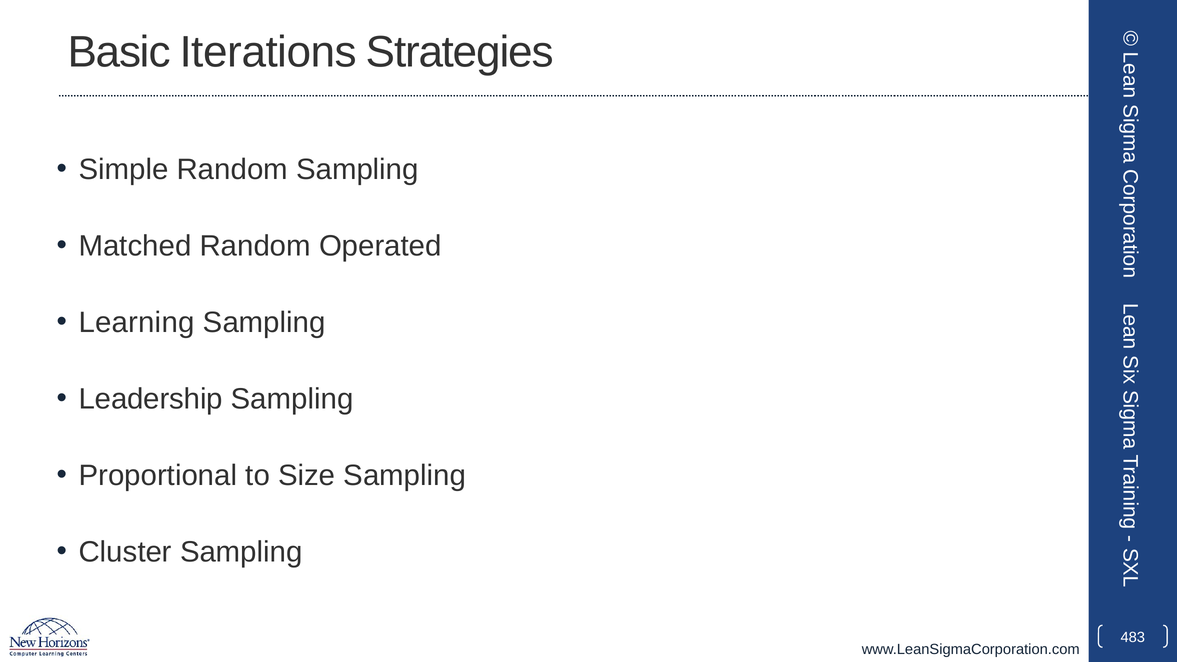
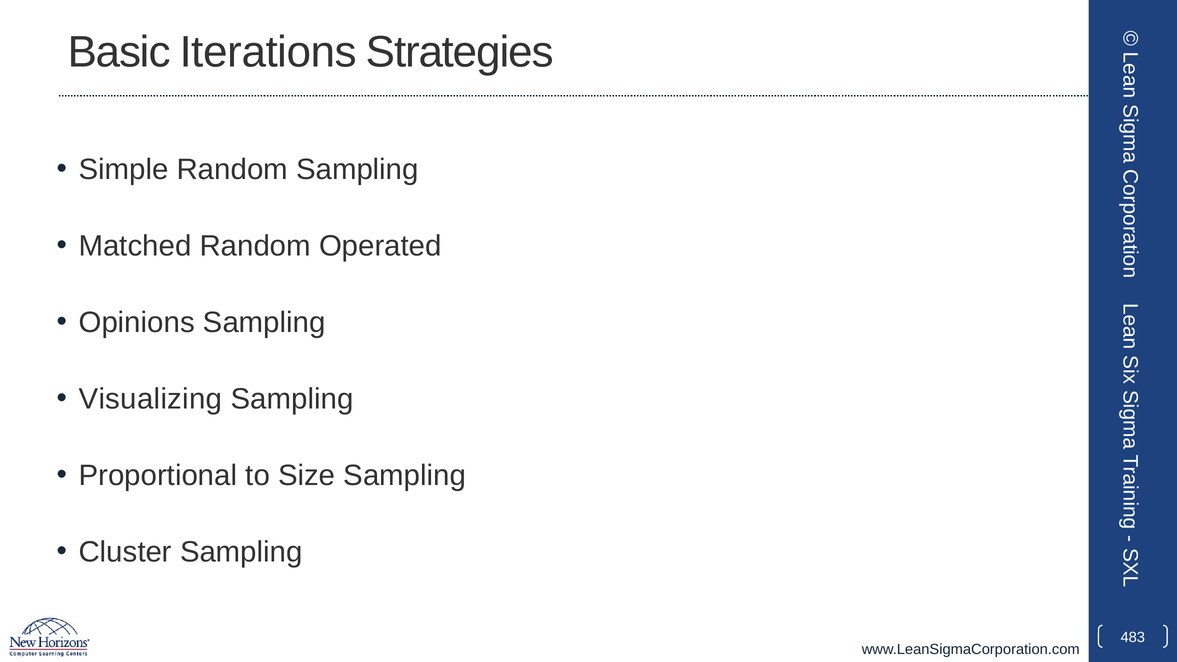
Learning: Learning -> Opinions
Leadership: Leadership -> Visualizing
